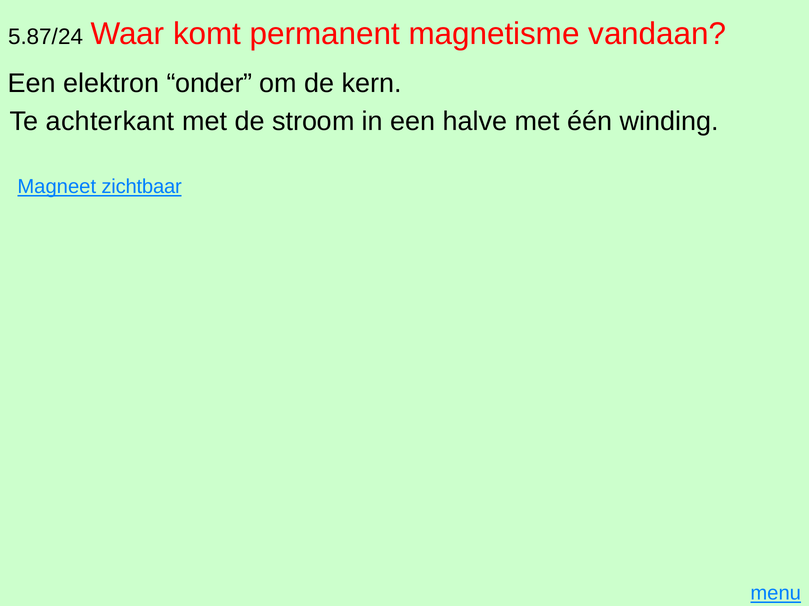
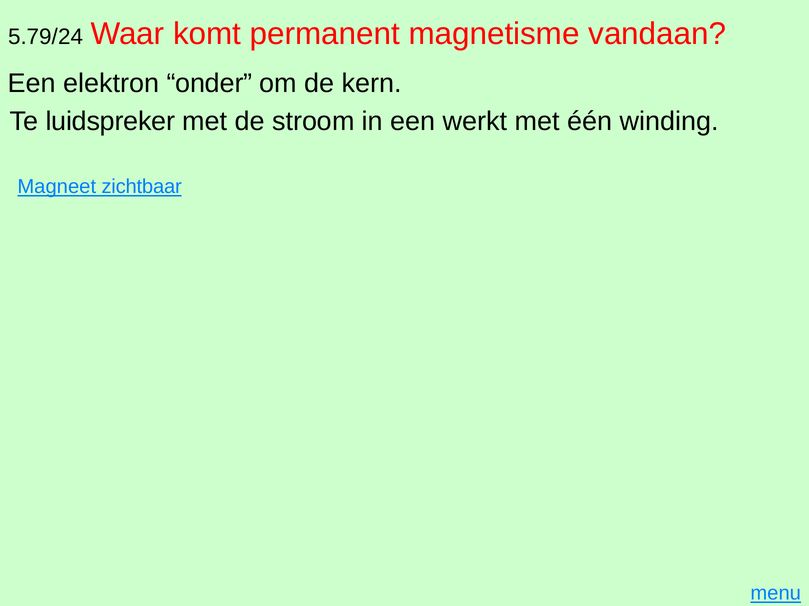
5.87/24: 5.87/24 -> 5.79/24
achterkant: achterkant -> luidspreker
halve: halve -> werkt
